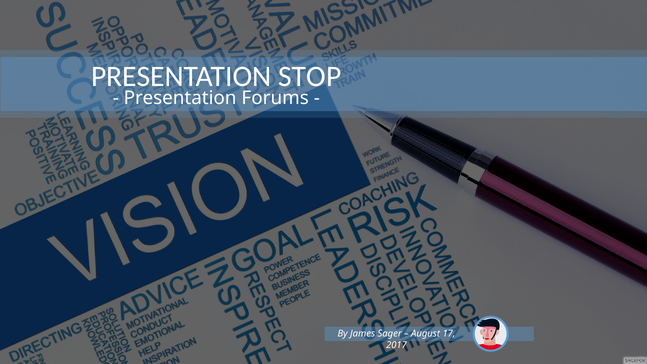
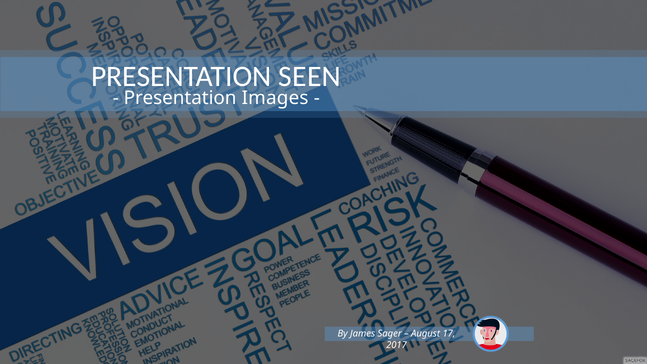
STOP: STOP -> SEEN
Forums: Forums -> Images
